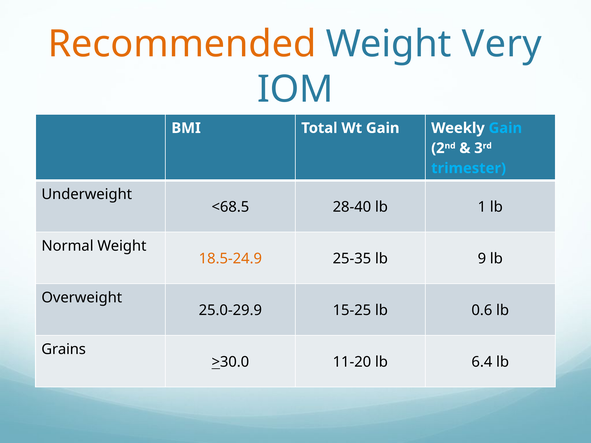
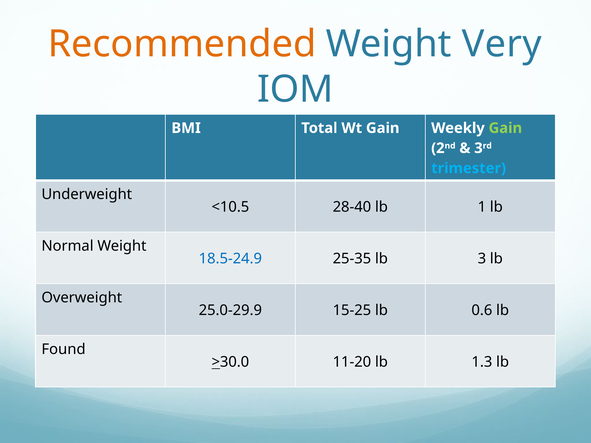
Gain at (505, 128) colour: light blue -> light green
<68.5: <68.5 -> <10.5
18.5-24.9 colour: orange -> blue
9: 9 -> 3
Grains: Grains -> Found
6.4: 6.4 -> 1.3
